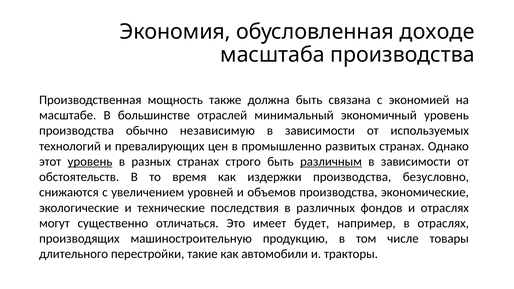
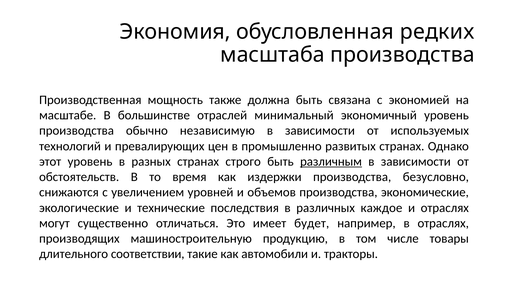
доходе: доходе -> редких
уровень at (90, 162) underline: present -> none
фондов: фондов -> каждое
перестройки: перестройки -> соответствии
